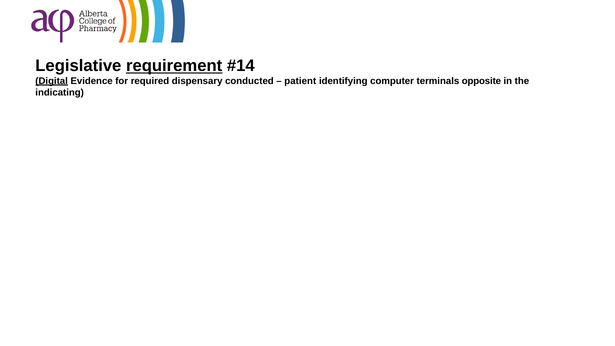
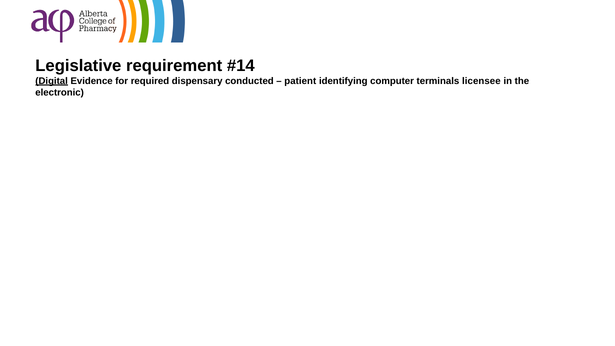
requirement underline: present -> none
opposite: opposite -> licensee
indicating: indicating -> electronic
